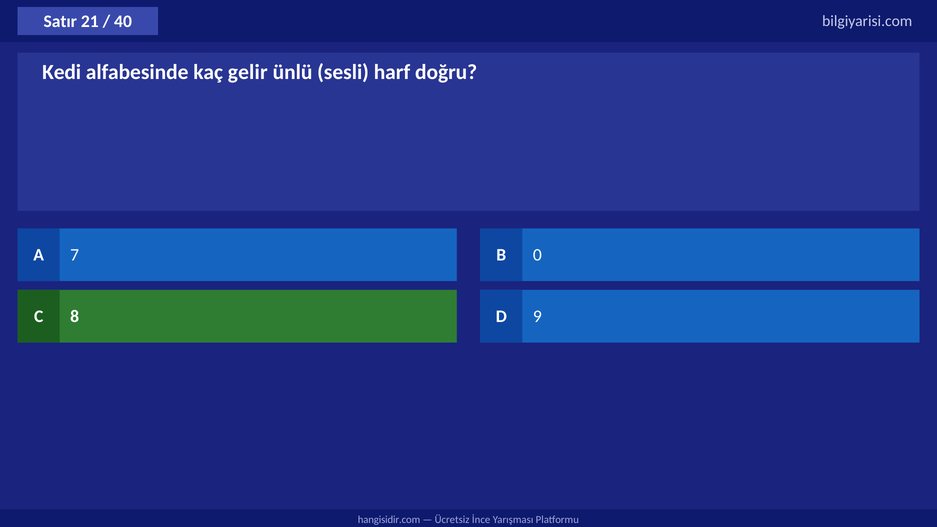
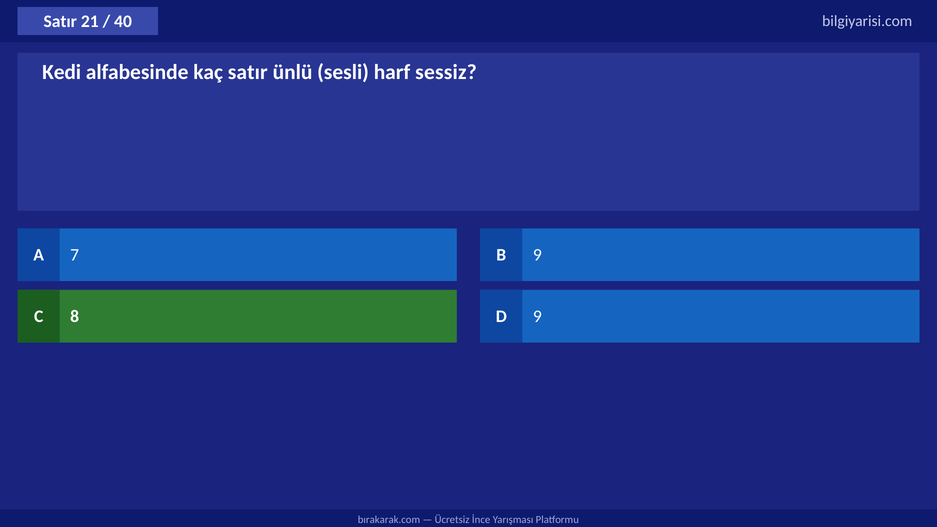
kaç gelir: gelir -> satır
doğru: doğru -> sessiz
B 0: 0 -> 9
hangisidir.com: hangisidir.com -> bırakarak.com
